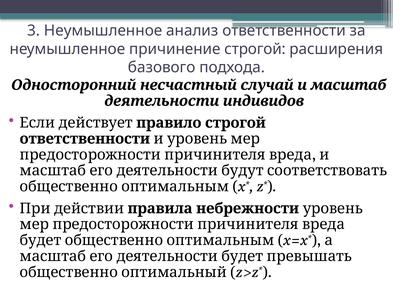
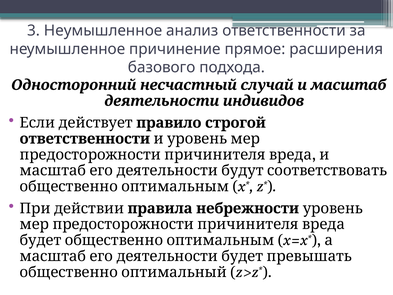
причинение строгой: строгой -> прямое
